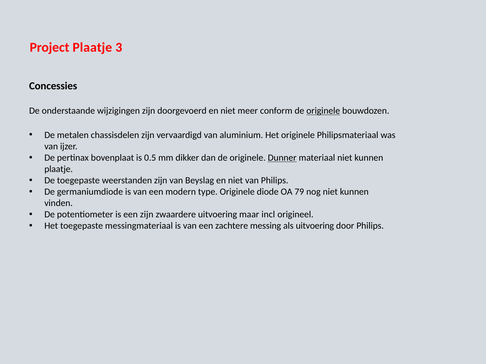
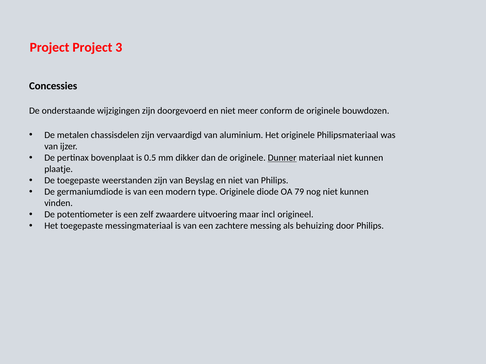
Project Plaatje: Plaatje -> Project
originele at (323, 111) underline: present -> none
een zijn: zijn -> zelf
als uitvoering: uitvoering -> behuizing
